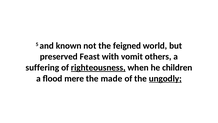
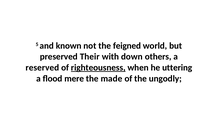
Feast: Feast -> Their
vomit: vomit -> down
suffering: suffering -> reserved
children: children -> uttering
ungodly underline: present -> none
